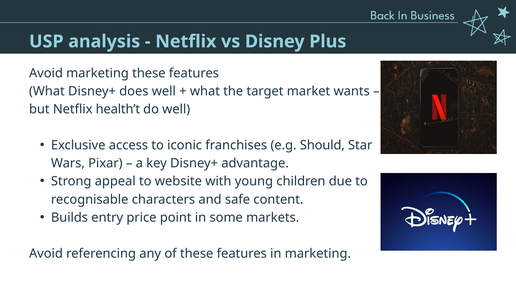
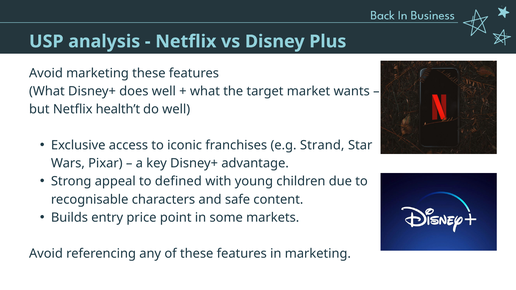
Should: Should -> Strand
website: website -> defined
